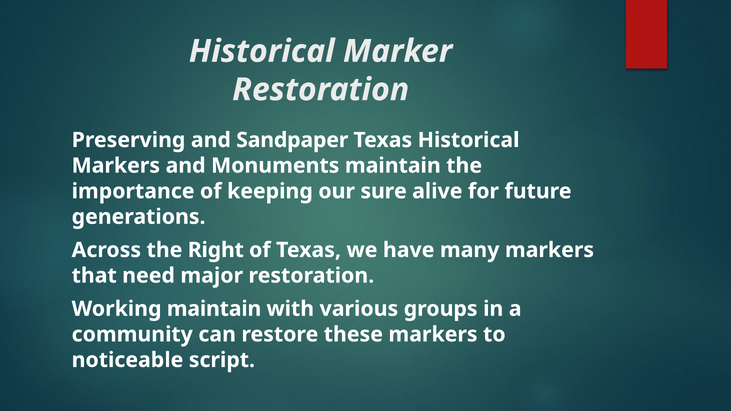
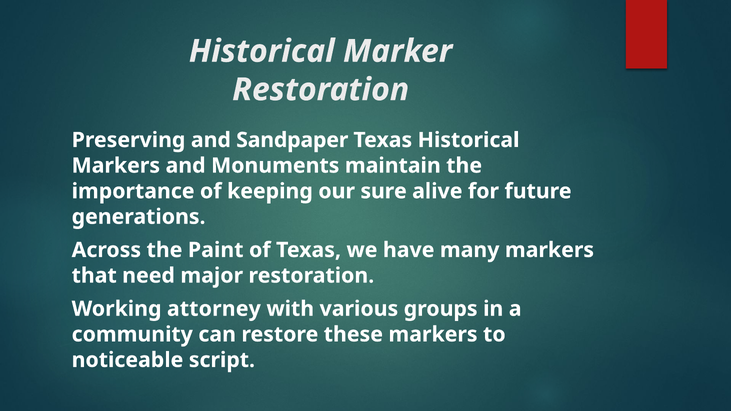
Right: Right -> Paint
Working maintain: maintain -> attorney
